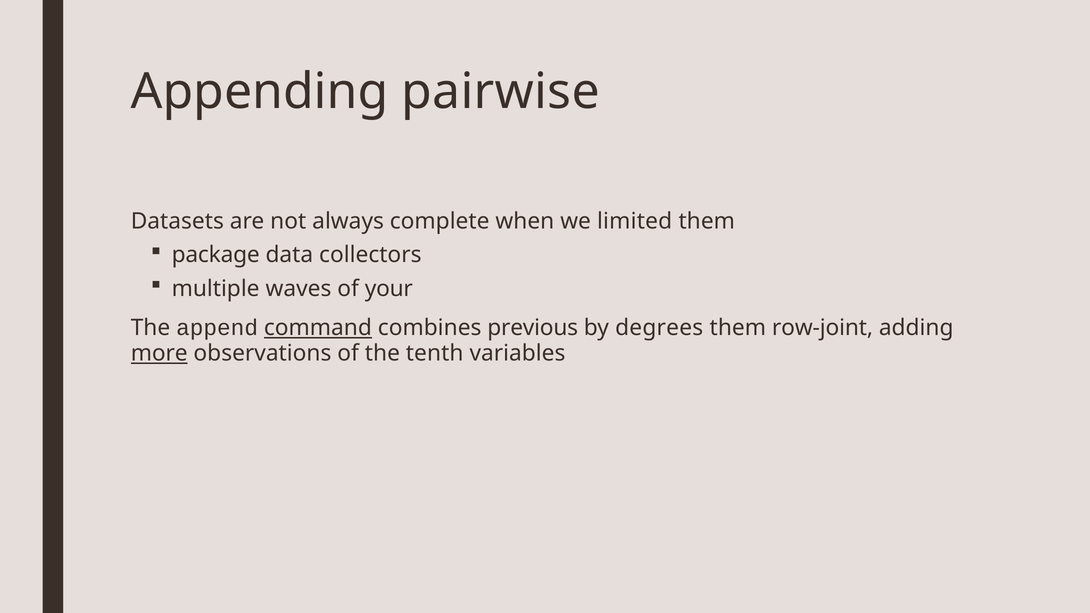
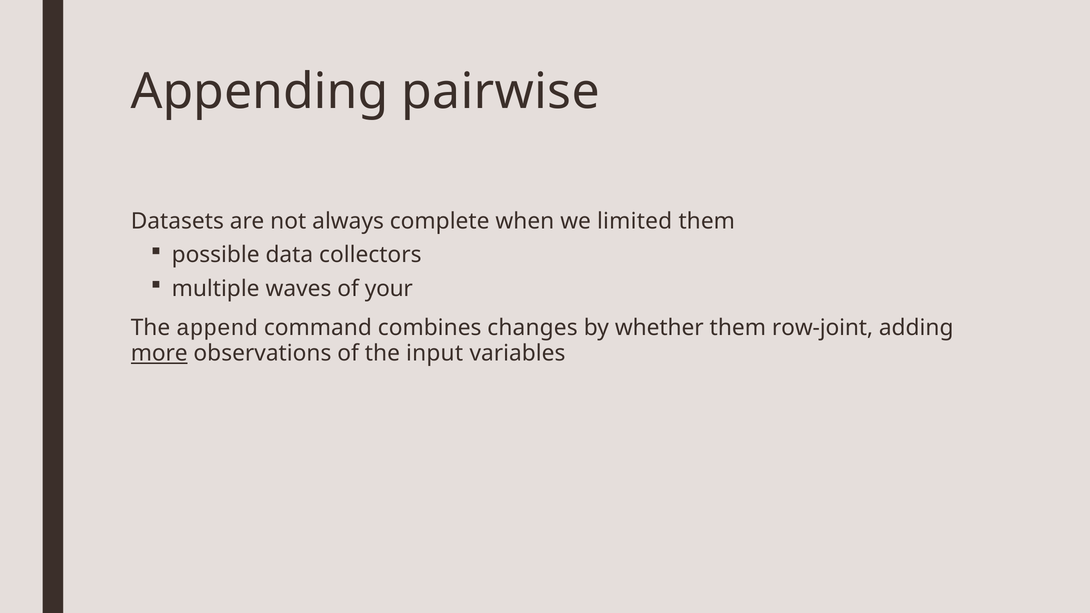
package: package -> possible
command underline: present -> none
previous: previous -> changes
degrees: degrees -> whether
tenth: tenth -> input
